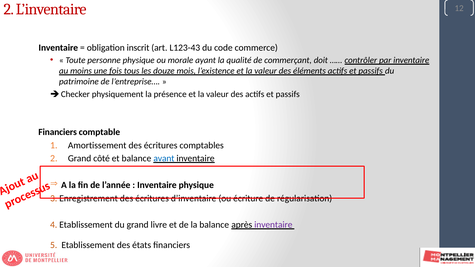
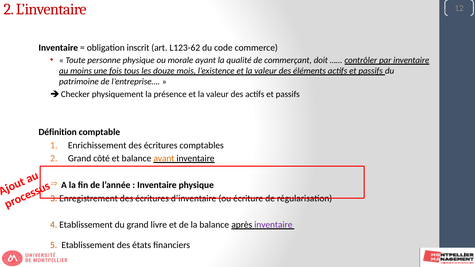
L123-43: L123-43 -> L123-62
Financiers at (58, 132): Financiers -> Définition
Amortissement: Amortissement -> Enrichissement
avant colour: blue -> orange
